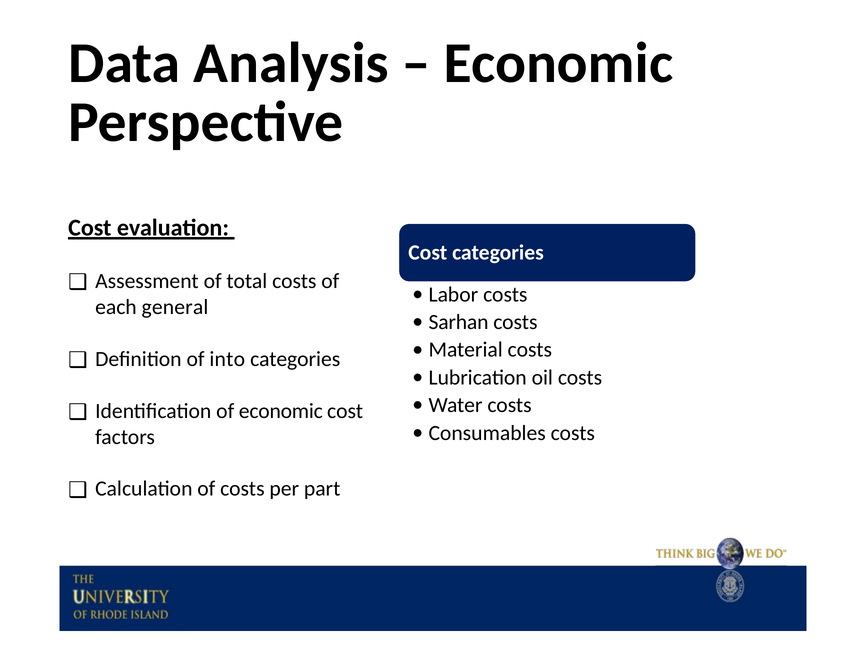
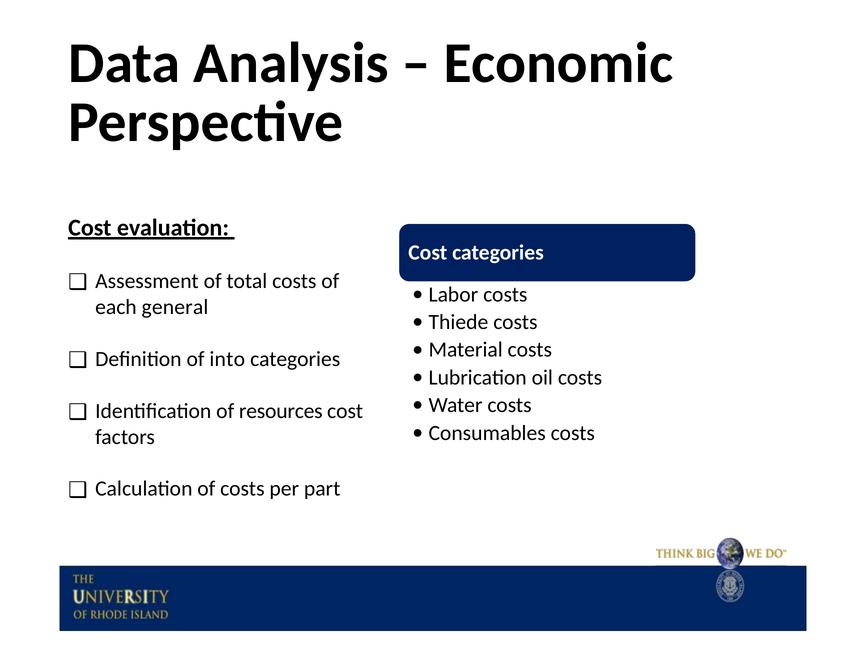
Sarhan: Sarhan -> Thiede
of economic: economic -> resources
